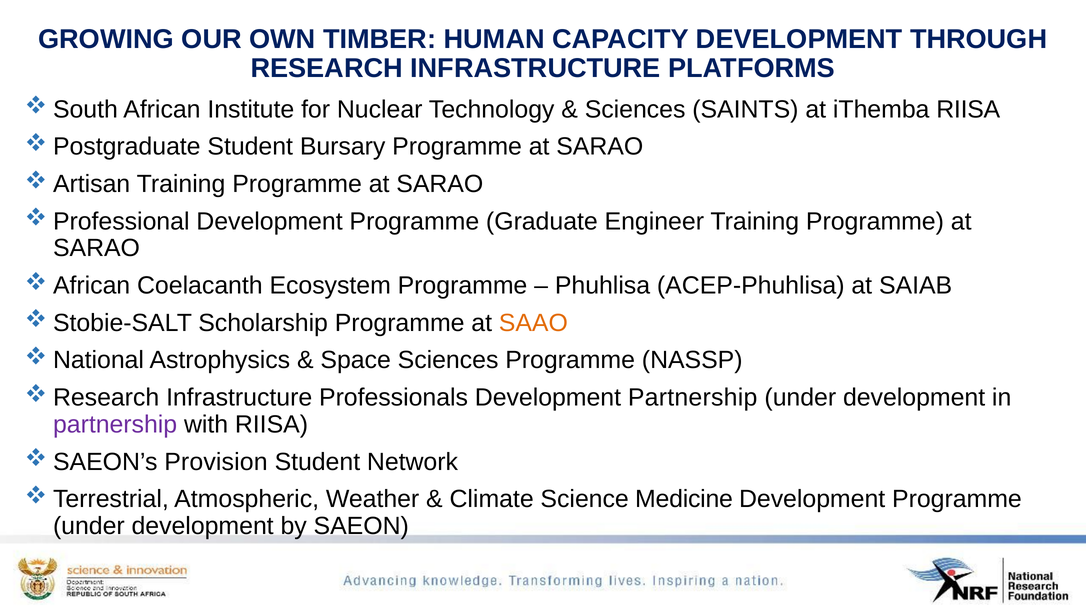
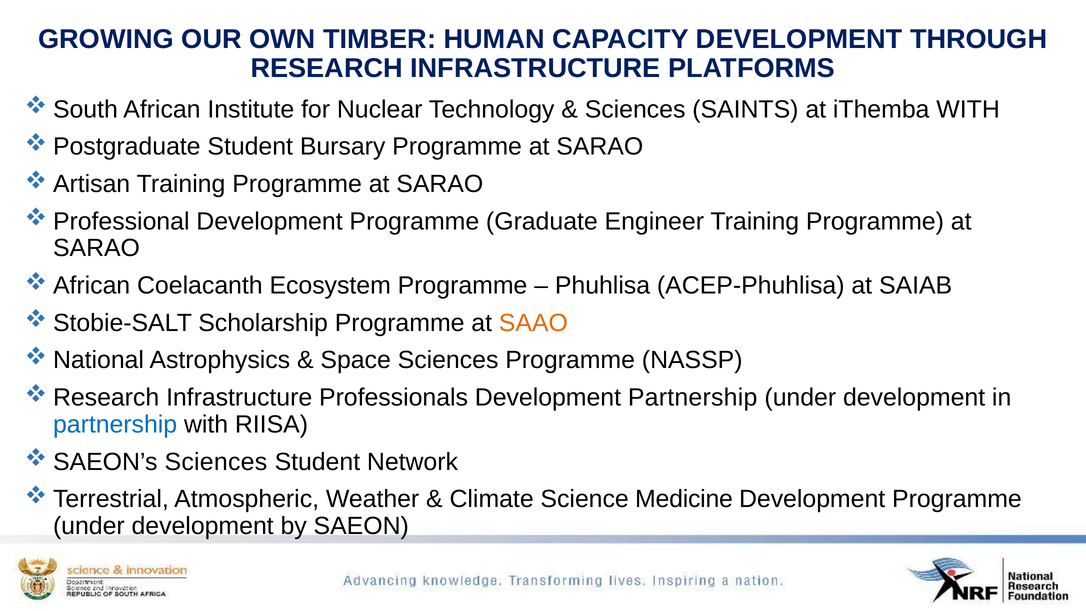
iThemba RIISA: RIISA -> WITH
partnership at (115, 424) colour: purple -> blue
Provision at (216, 462): Provision -> Sciences
